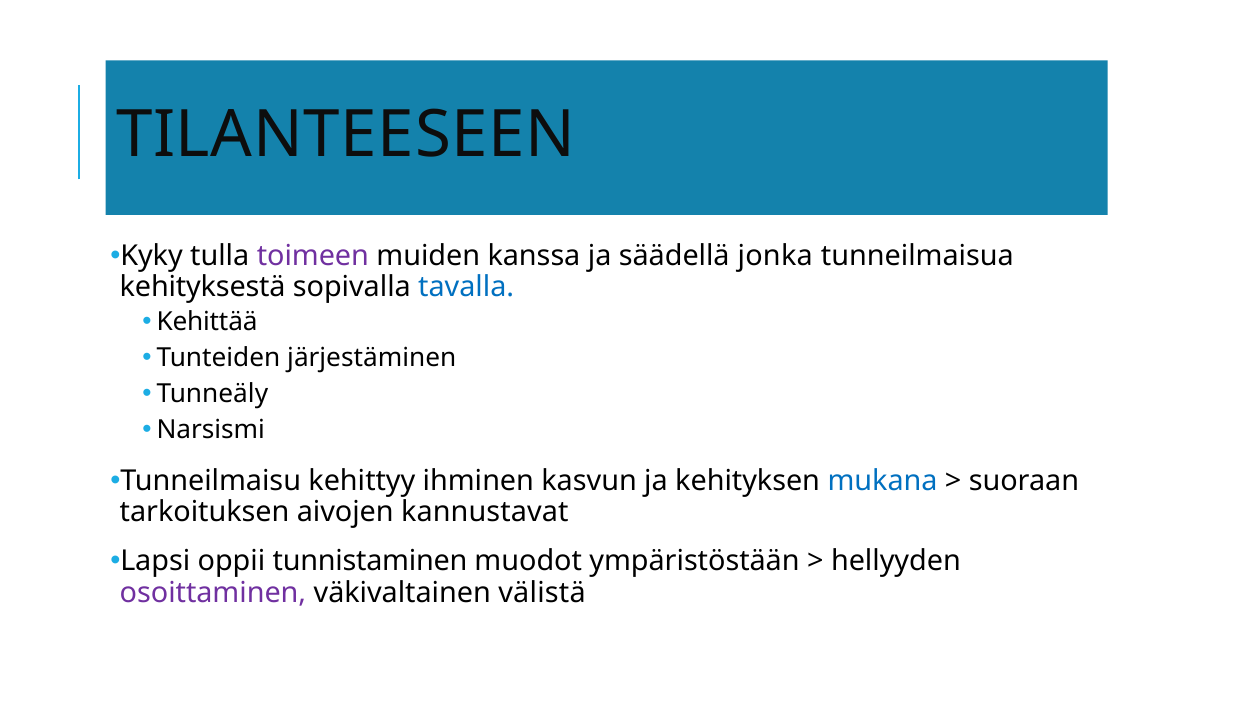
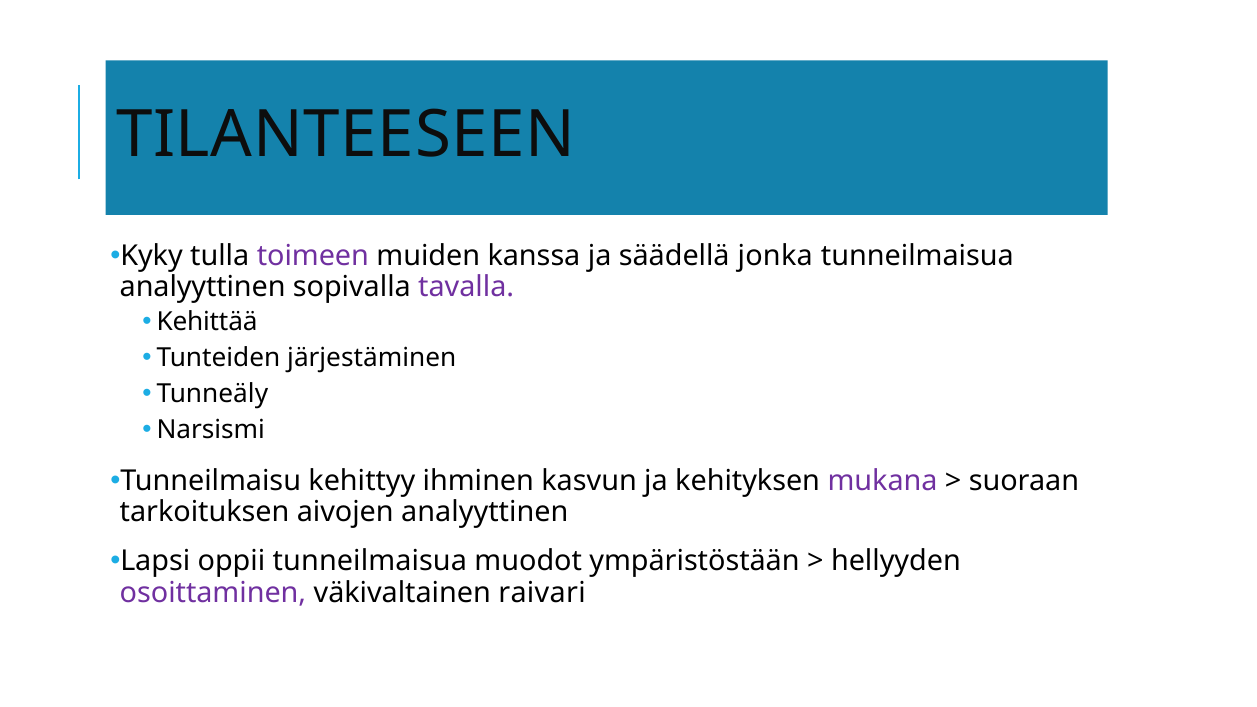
kehityksestä at (203, 287): kehityksestä -> analyyttinen
tavalla colour: blue -> purple
mukana colour: blue -> purple
aivojen kannustavat: kannustavat -> analyyttinen
oppii tunnistaminen: tunnistaminen -> tunneilmaisua
välistä: välistä -> raivari
